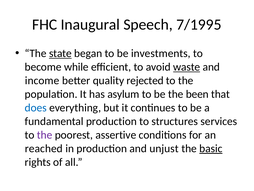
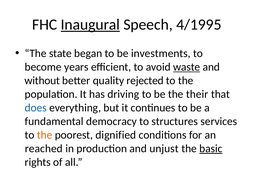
Inaugural underline: none -> present
7/1995: 7/1995 -> 4/1995
state underline: present -> none
while: while -> years
income: income -> without
asylum: asylum -> driving
been: been -> their
fundamental production: production -> democracy
the at (45, 135) colour: purple -> orange
assertive: assertive -> dignified
